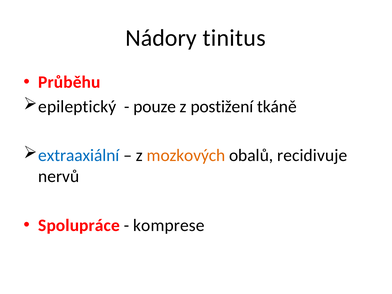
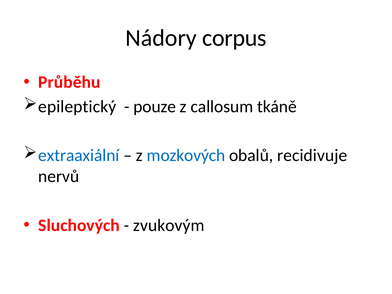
tinitus: tinitus -> corpus
postižení: postižení -> callosum
mozkových colour: orange -> blue
Spolupráce: Spolupráce -> Sluchových
komprese: komprese -> zvukovým
